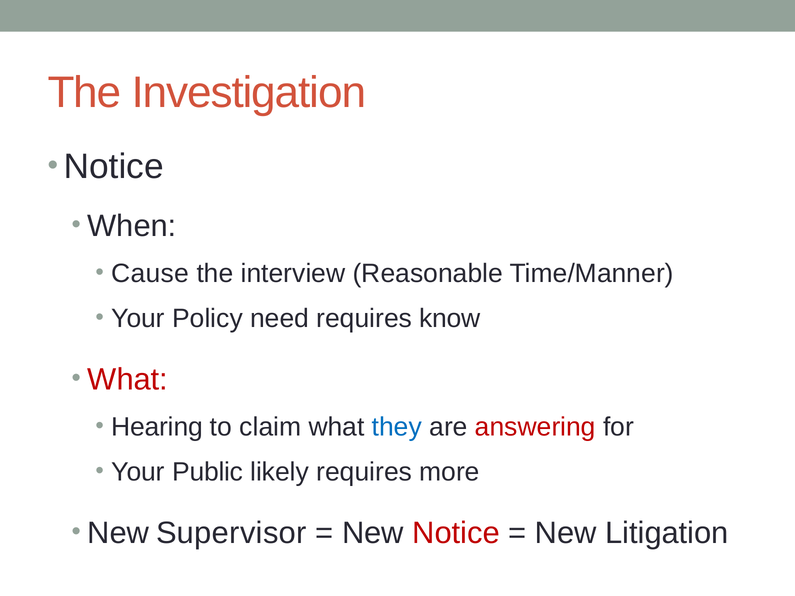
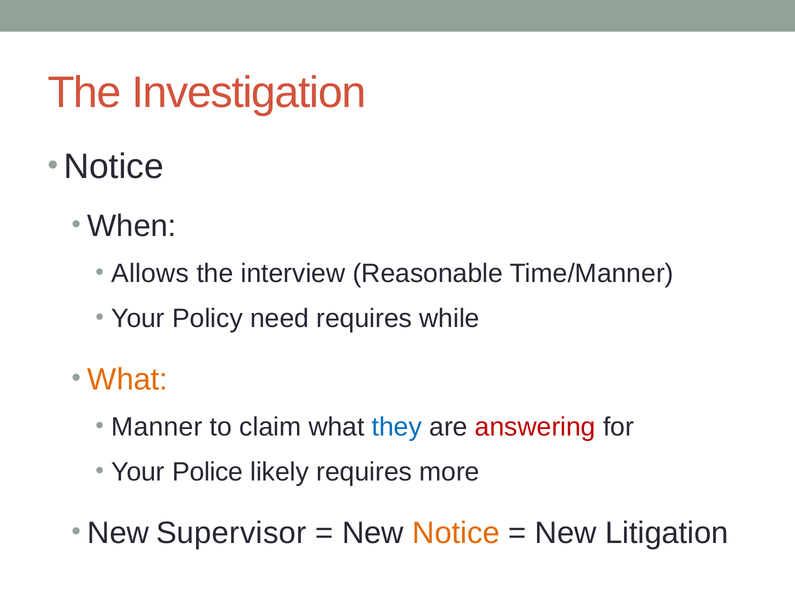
Cause: Cause -> Allows
know: know -> while
What at (128, 380) colour: red -> orange
Hearing: Hearing -> Manner
Public: Public -> Police
Notice at (456, 533) colour: red -> orange
